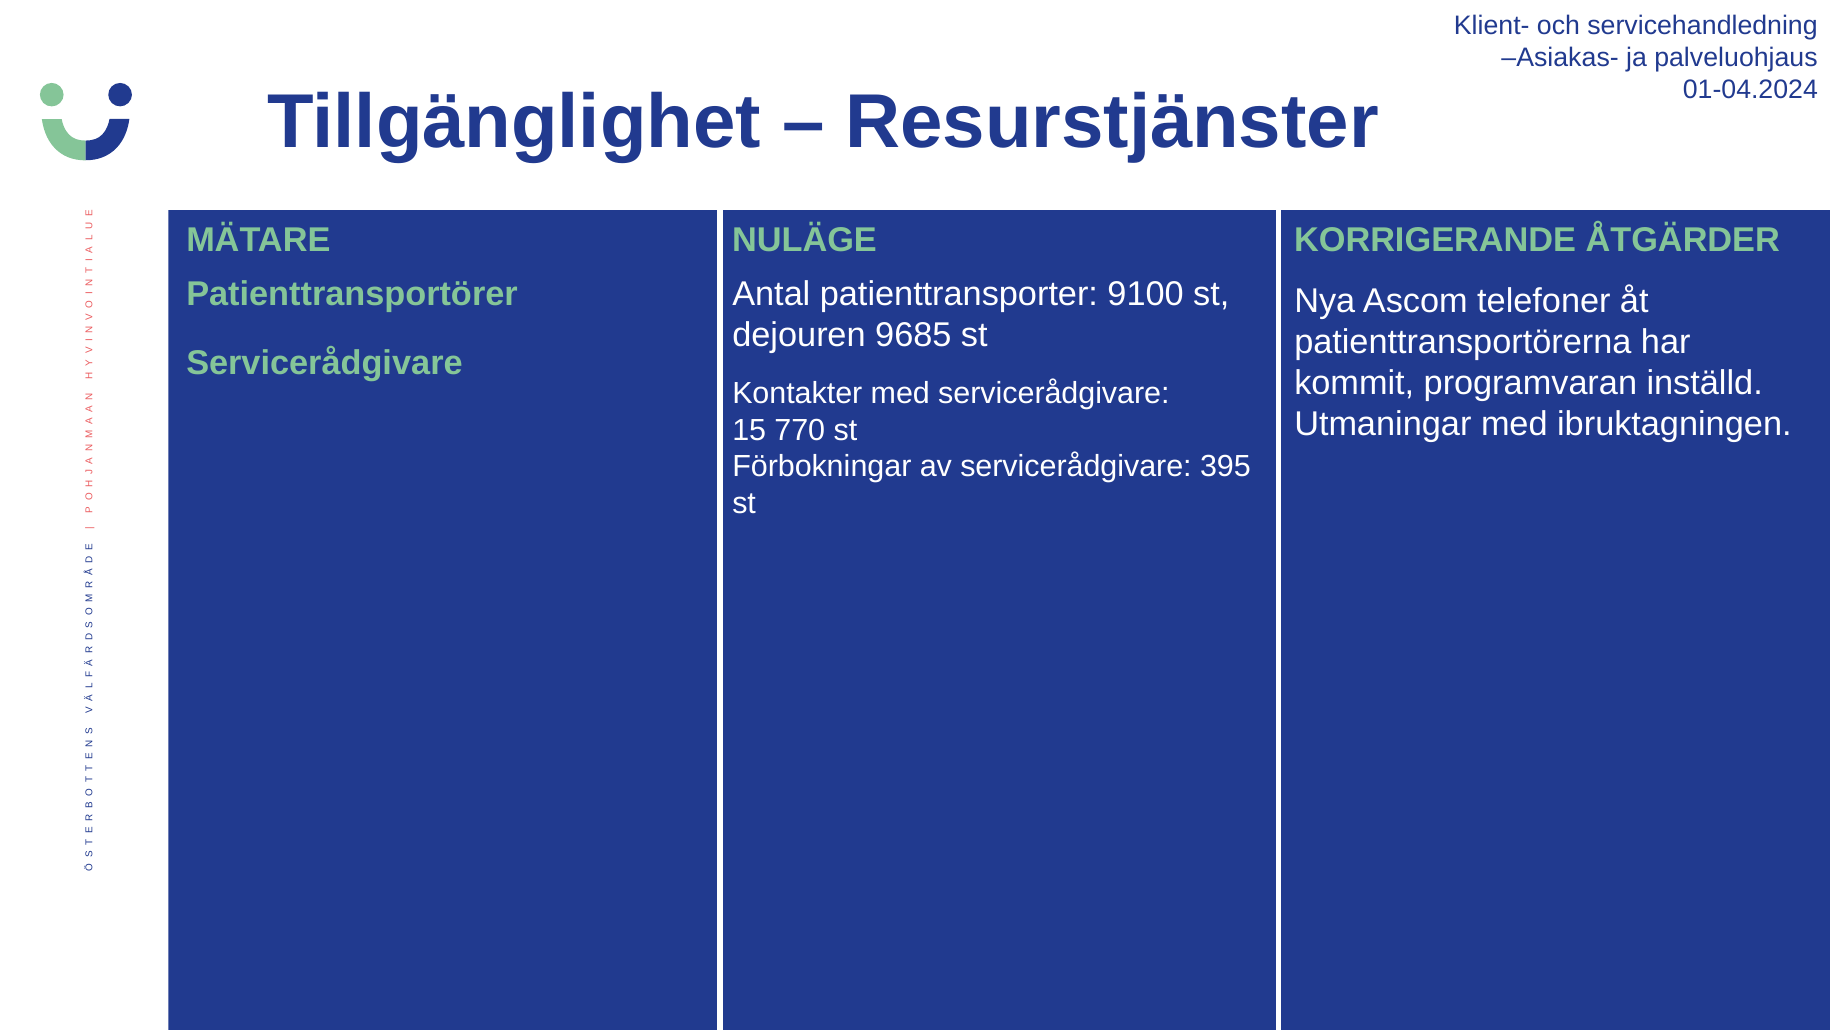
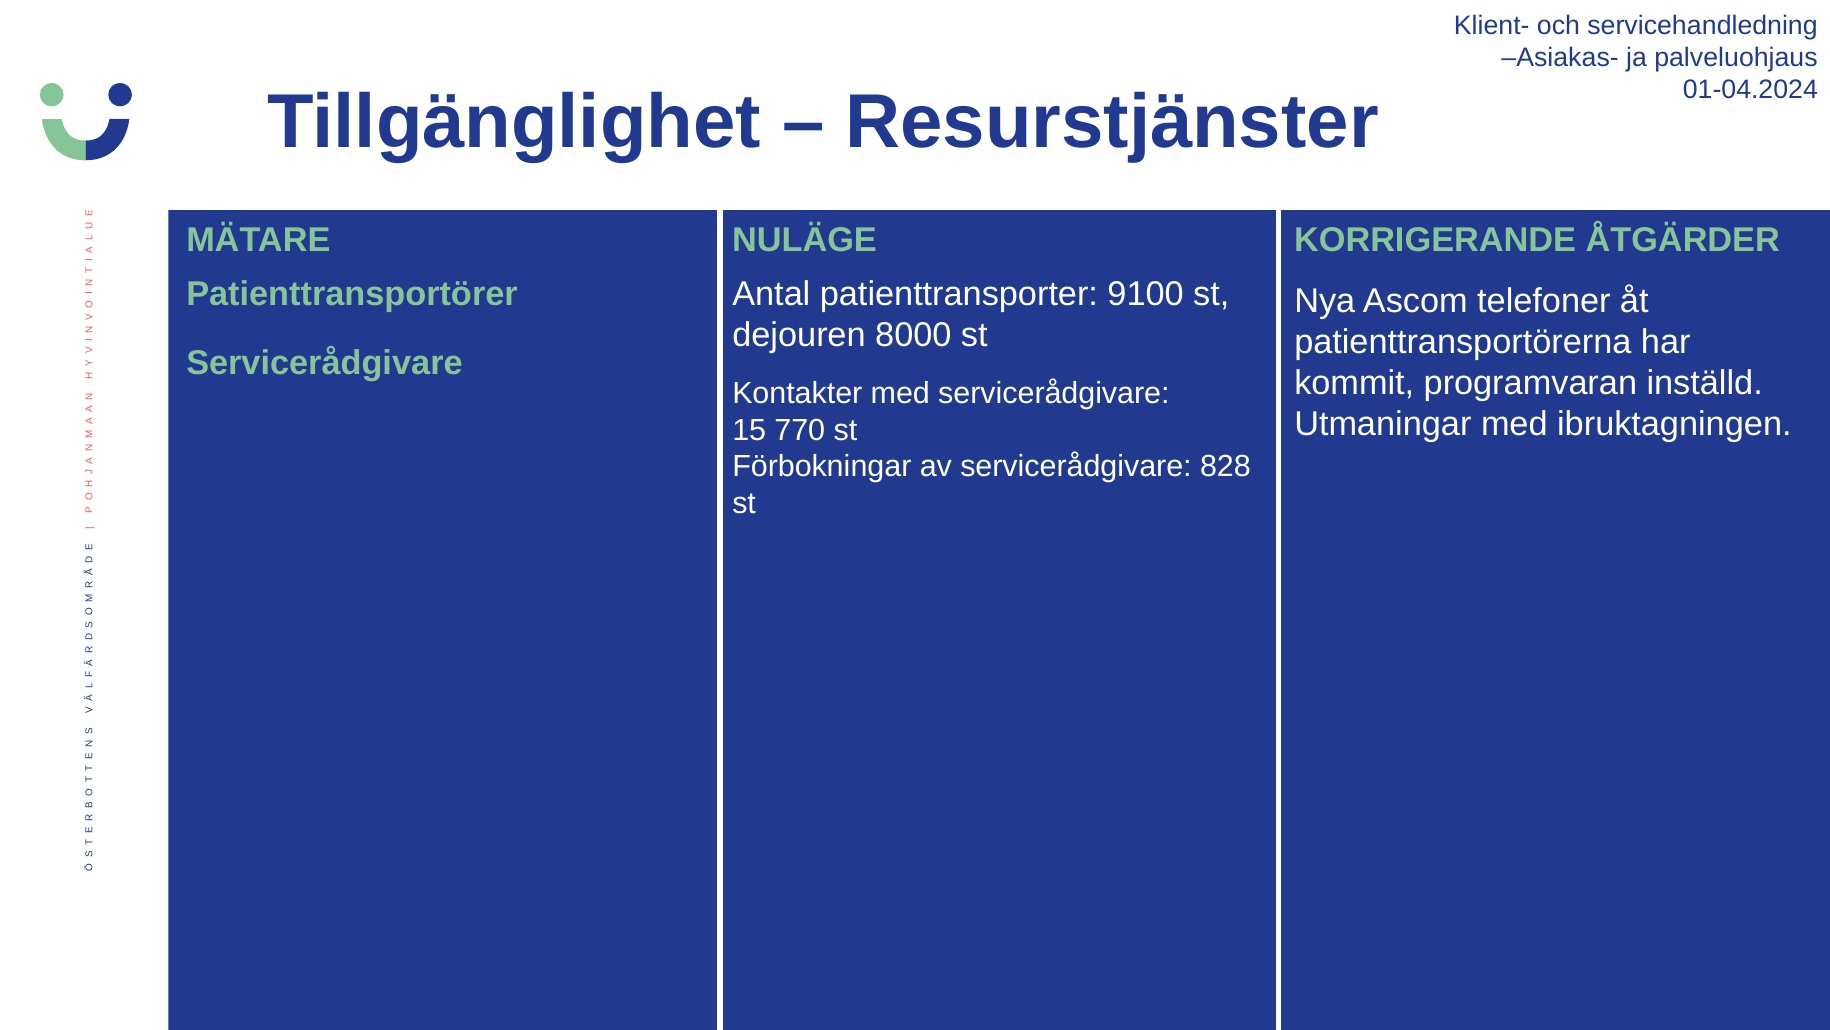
9685: 9685 -> 8000
395: 395 -> 828
